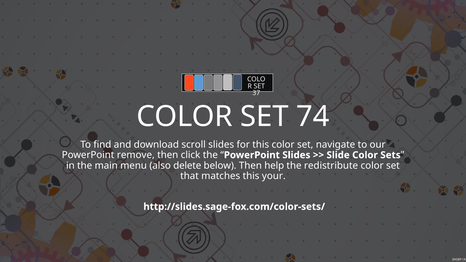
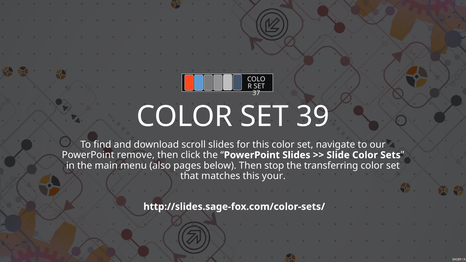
74: 74 -> 39
delete: delete -> pages
help: help -> stop
redistribute: redistribute -> transferring
